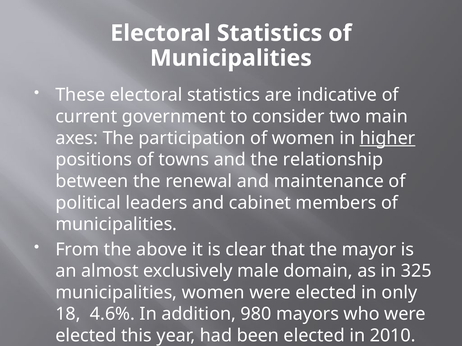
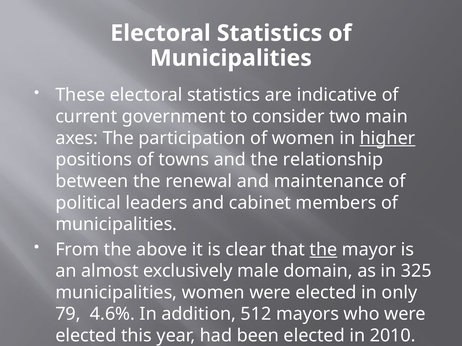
the at (323, 250) underline: none -> present
18: 18 -> 79
980: 980 -> 512
